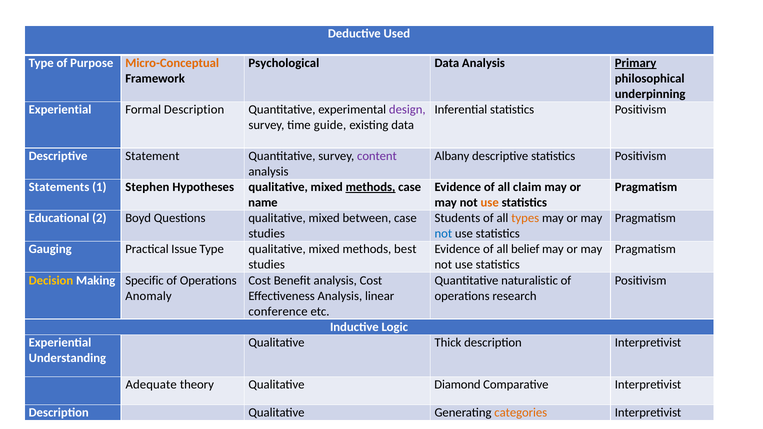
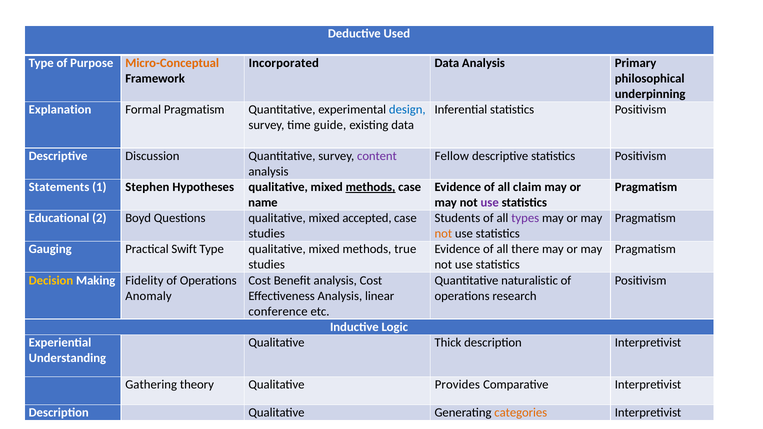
Psychological: Psychological -> Incorporated
Primary underline: present -> none
Experiential at (60, 110): Experiential -> Explanation
Formal Description: Description -> Pragmatism
design colour: purple -> blue
Statement: Statement -> Discussion
Albany: Albany -> Fellow
use at (490, 203) colour: orange -> purple
between: between -> accepted
types colour: orange -> purple
not at (443, 234) colour: blue -> orange
Issue: Issue -> Swift
best: best -> true
belief: belief -> there
Specific: Specific -> Fidelity
Adequate: Adequate -> Gathering
Diamond: Diamond -> Provides
